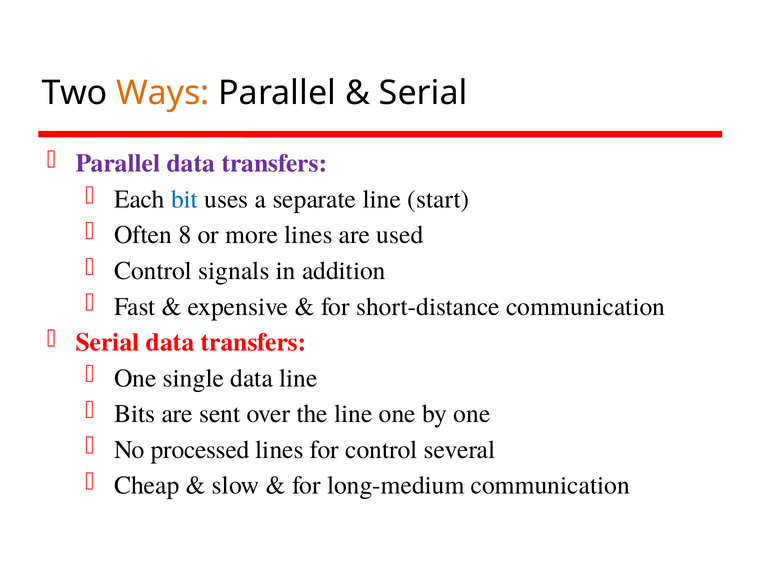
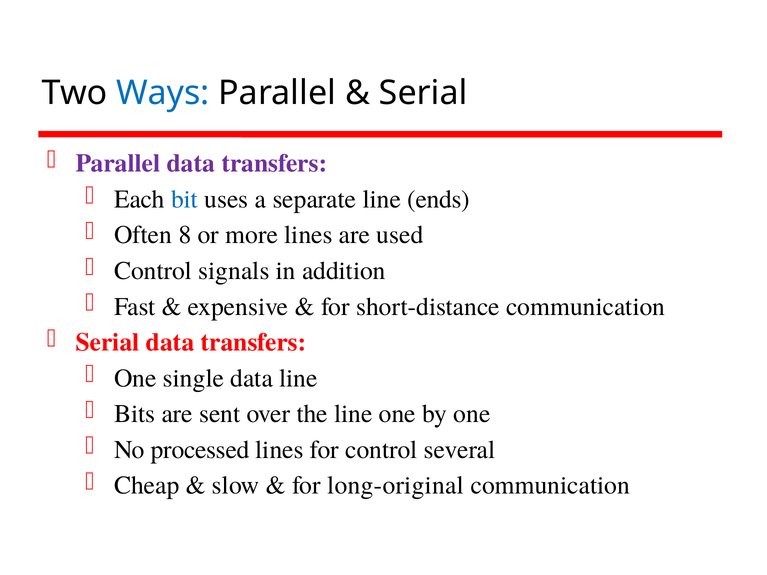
Ways colour: orange -> blue
start: start -> ends
long-medium: long-medium -> long-original
